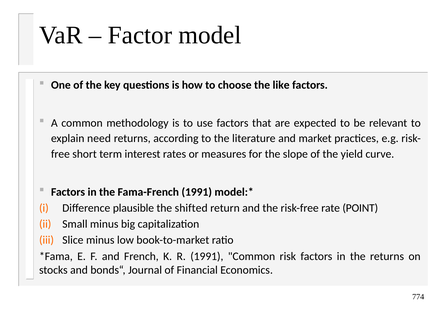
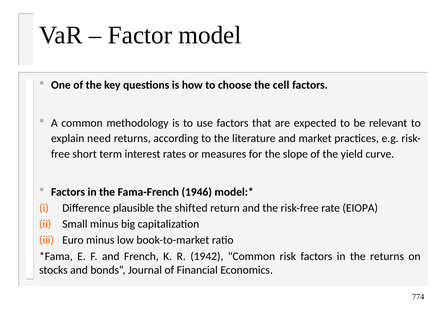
like: like -> cell
Fama-French 1991: 1991 -> 1946
POINT: POINT -> EIOPA
Slice: Slice -> Euro
R 1991: 1991 -> 1942
